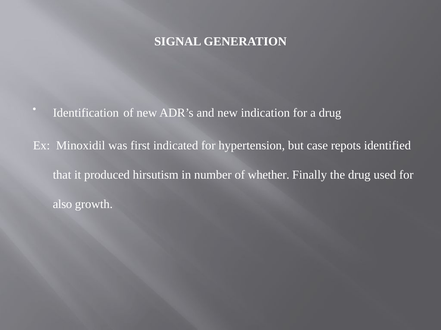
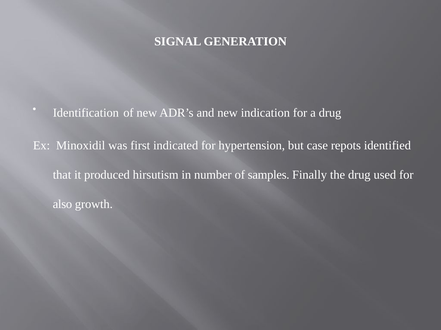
whether: whether -> samples
